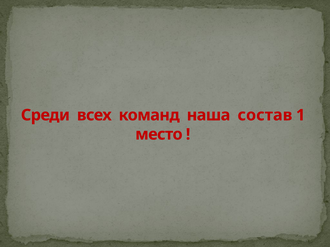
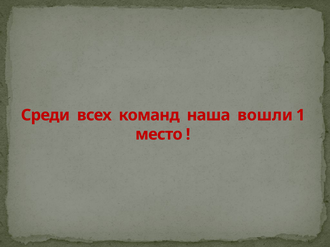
состав: состав -> вошли
